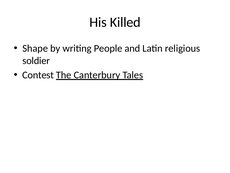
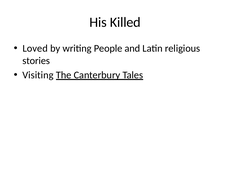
Shape: Shape -> Loved
soldier: soldier -> stories
Contest: Contest -> Visiting
